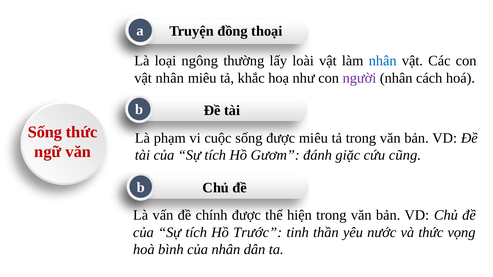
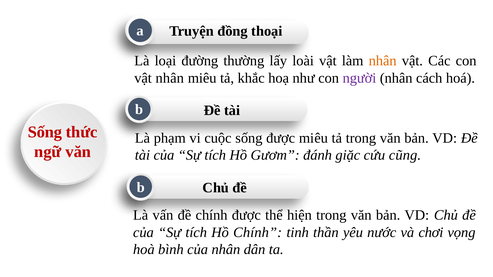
ngông: ngông -> đường
nhân at (383, 61) colour: blue -> orange
Hồ Trước: Trước -> Chính
và thức: thức -> chơi
